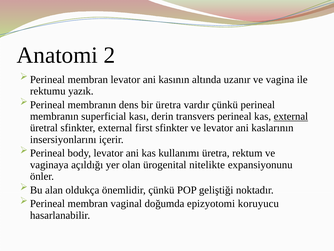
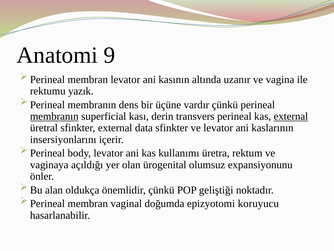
2: 2 -> 9
bir üretra: üretra -> üçüne
membranın at (54, 116) underline: none -> present
first: first -> data
nitelikte: nitelikte -> olumsuz
